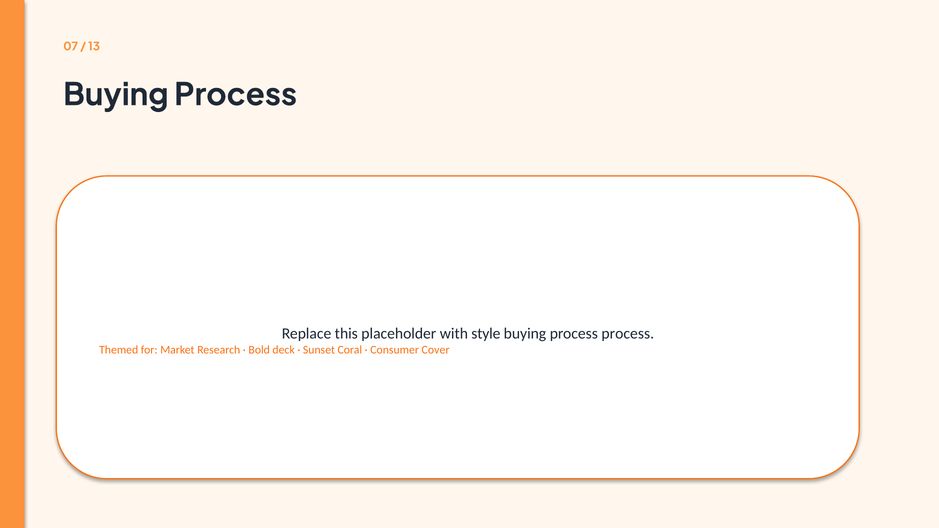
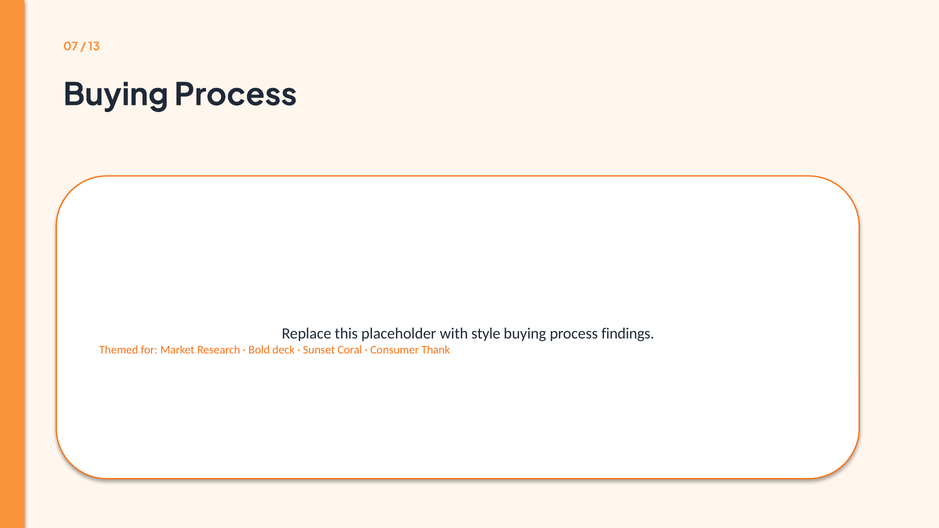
process process: process -> findings
Cover: Cover -> Thank
